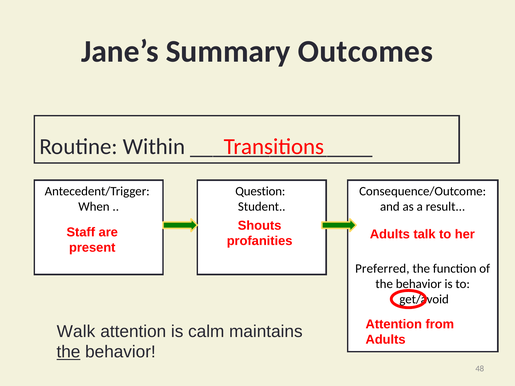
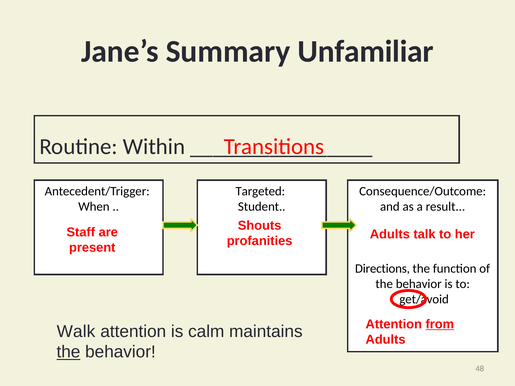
Outcomes: Outcomes -> Unfamiliar
Question: Question -> Targeted
Preferred: Preferred -> Directions
from underline: none -> present
